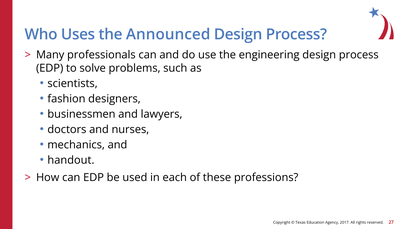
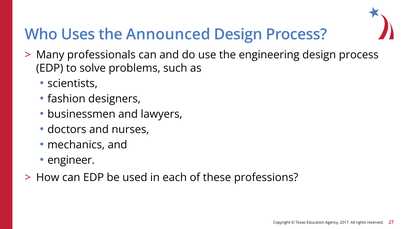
handout: handout -> engineer
